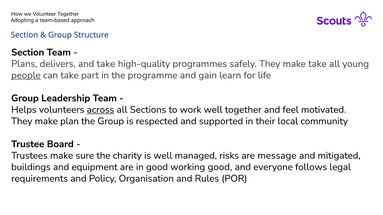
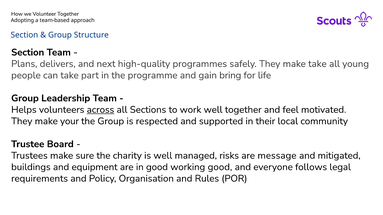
and take: take -> next
people underline: present -> none
learn: learn -> bring
plan: plan -> your
